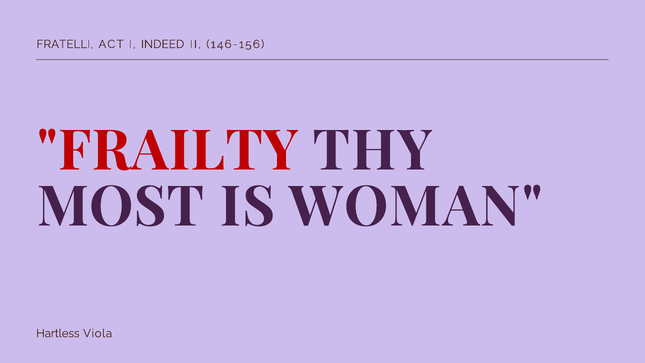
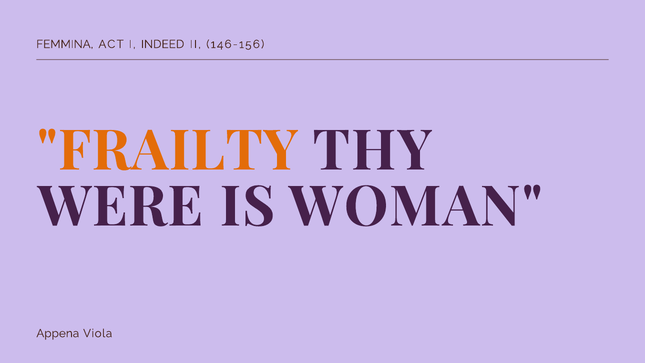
FRATELLI: FRATELLI -> FEMMINA
FRAILTY colour: red -> orange
MOST: MOST -> WERE
Hartless: Hartless -> Appena
